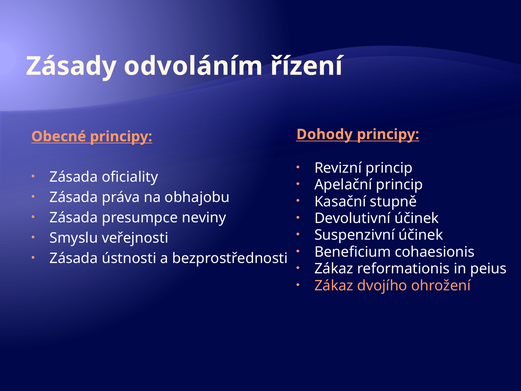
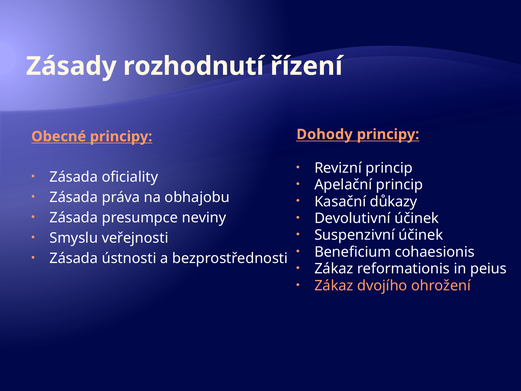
odvoláním: odvoláním -> rozhodnutí
stupně: stupně -> důkazy
